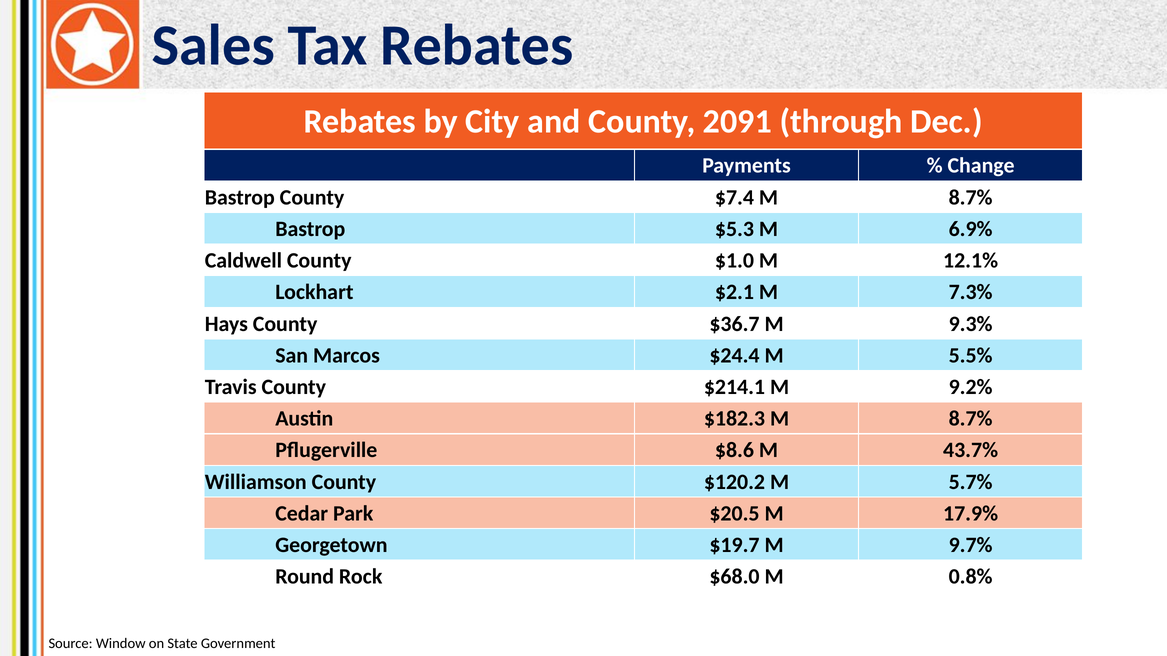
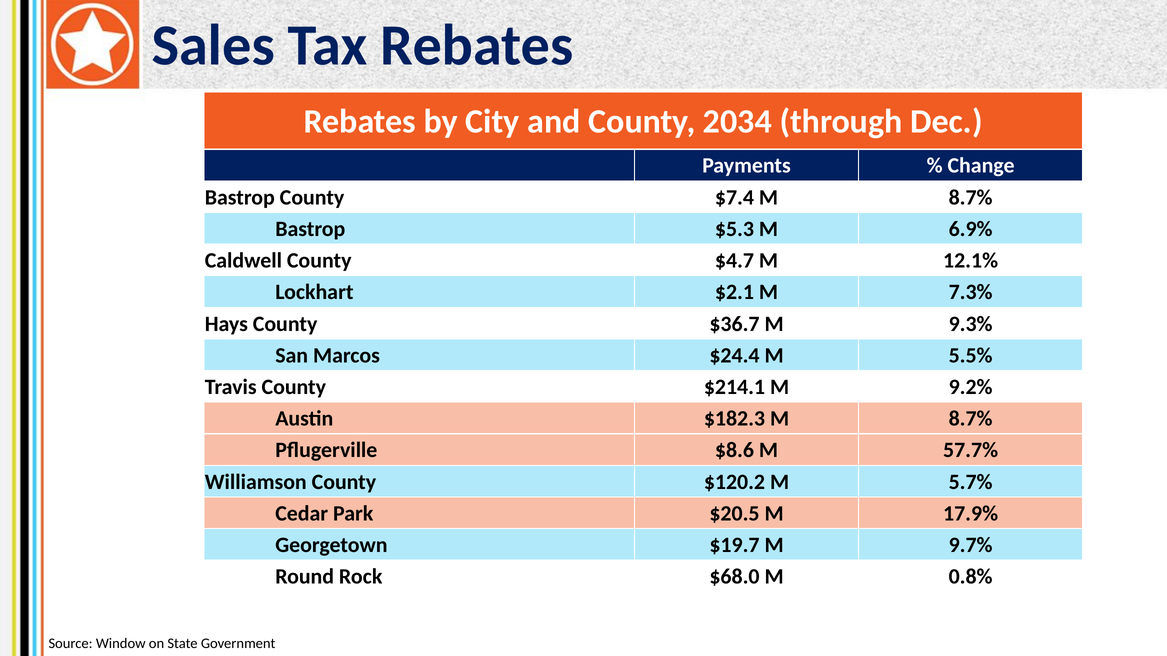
2091: 2091 -> 2034
$1.0: $1.0 -> $4.7
43.7%: 43.7% -> 57.7%
